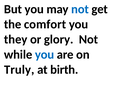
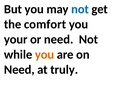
they: they -> your
or glory: glory -> need
you at (45, 54) colour: blue -> orange
Truly at (19, 69): Truly -> Need
birth: birth -> truly
